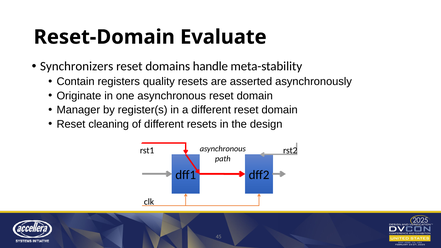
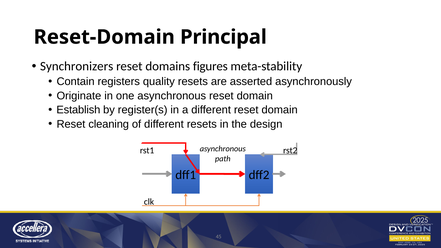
Evaluate: Evaluate -> Principal
handle: handle -> figures
Manager: Manager -> Establish
